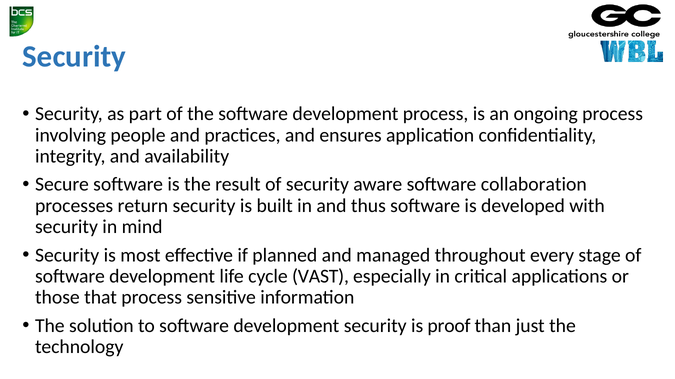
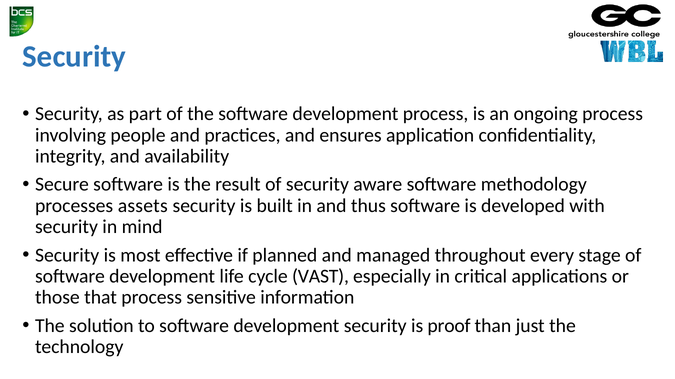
collaboration: collaboration -> methodology
return: return -> assets
